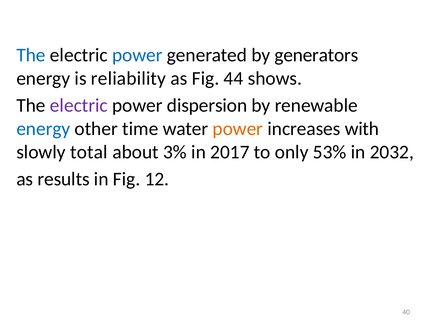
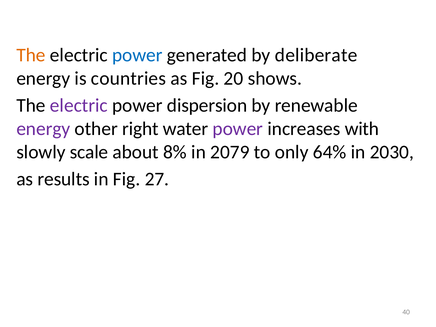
The at (31, 55) colour: blue -> orange
generators: generators -> deliberate
reliability: reliability -> countries
44: 44 -> 20
energy at (43, 129) colour: blue -> purple
time: time -> right
power at (238, 129) colour: orange -> purple
total: total -> scale
3%: 3% -> 8%
2017: 2017 -> 2079
53%: 53% -> 64%
2032: 2032 -> 2030
12: 12 -> 27
